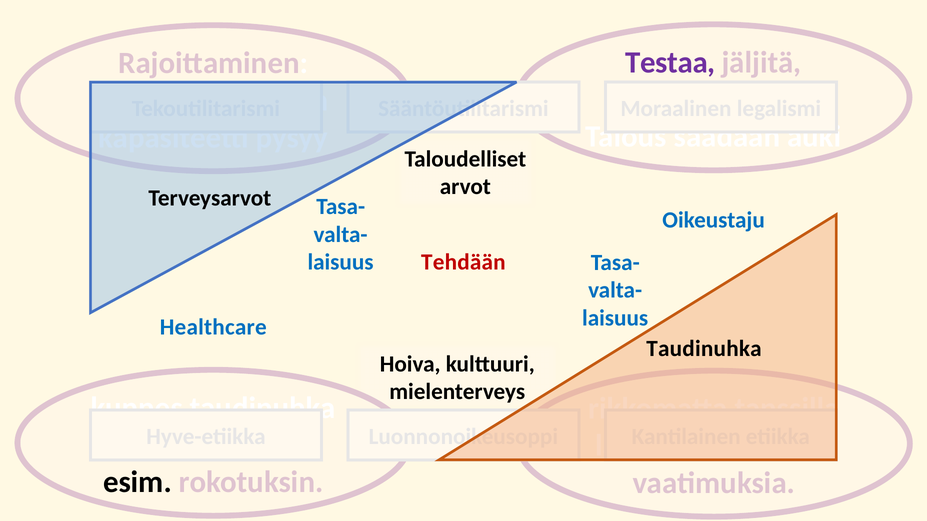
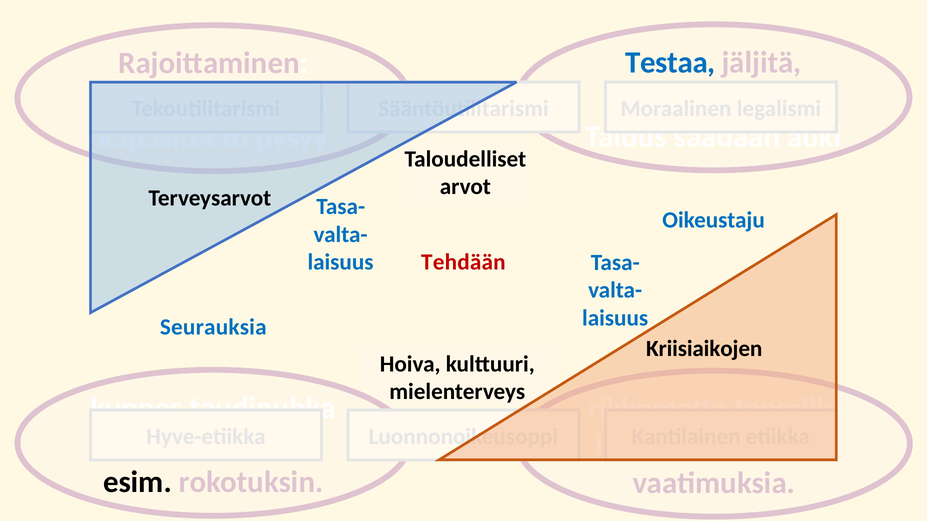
Testaa colour: purple -> blue
Healthcare: Healthcare -> Seurauksia
Taudinuhka at (704, 349): Taudinuhka -> Kriisiaikojen
